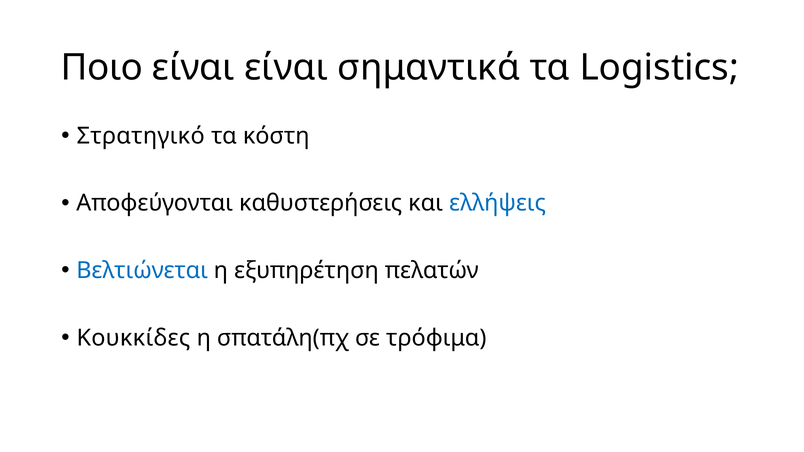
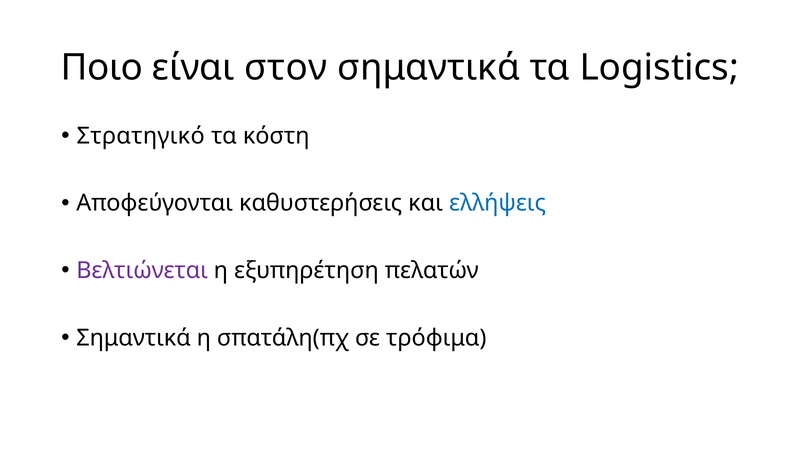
είναι είναι: είναι -> στον
Βελτιώνεται colour: blue -> purple
Κουκκίδες at (133, 338): Κουκκίδες -> Σημαντικά
